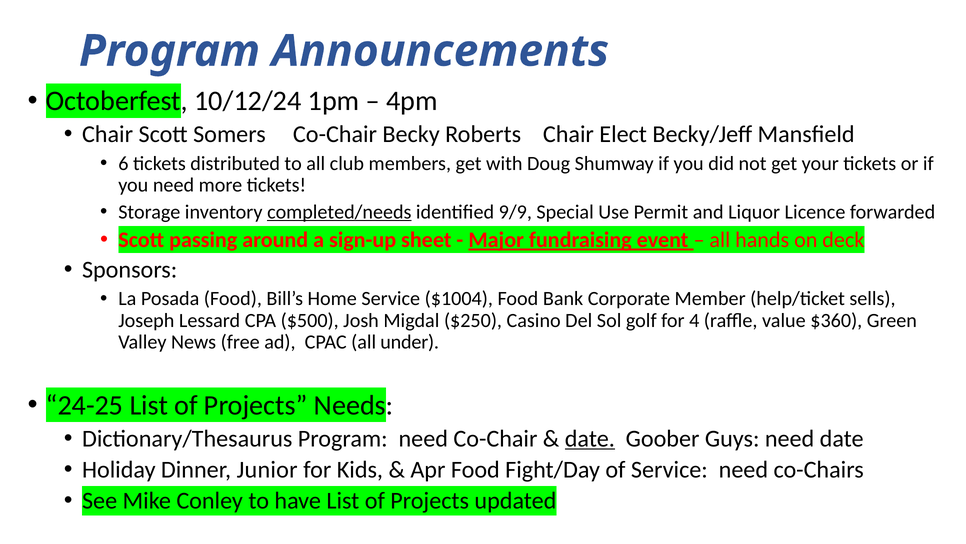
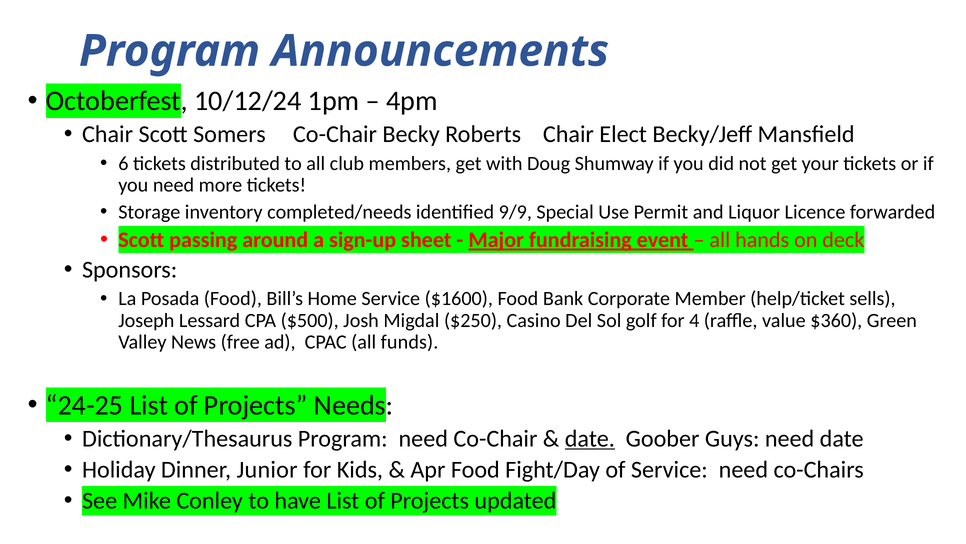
completed/needs underline: present -> none
$1004: $1004 -> $1600
under: under -> funds
